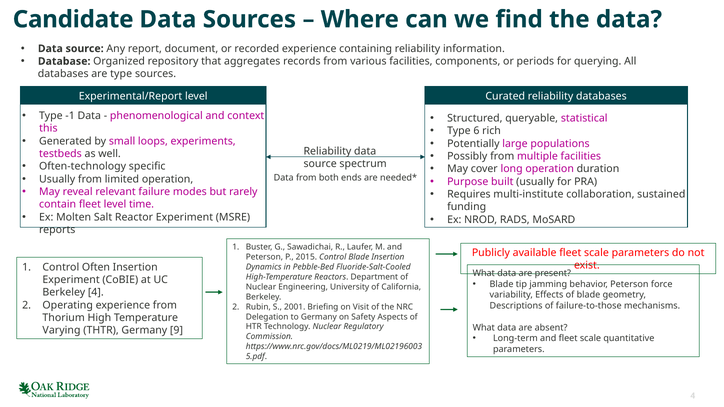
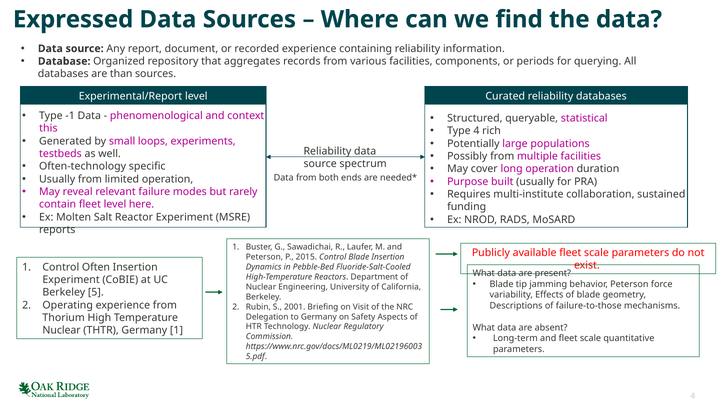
Candidate: Candidate -> Expressed
are type: type -> than
Type 6: 6 -> 4
time: time -> here
Berkeley 4: 4 -> 5
Varying at (62, 331): Varying -> Nuclear
Germany 9: 9 -> 1
